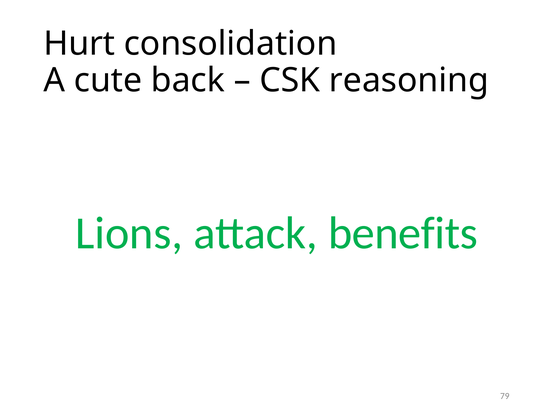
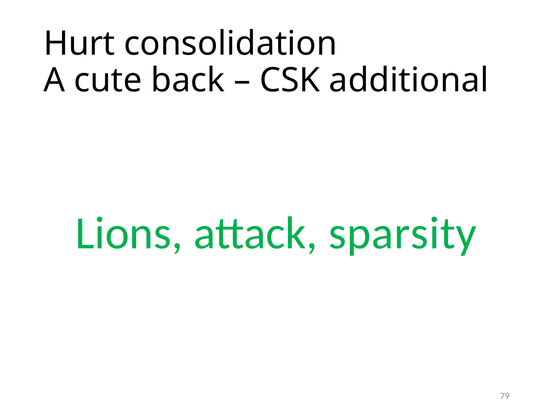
reasoning: reasoning -> additional
benefits: benefits -> sparsity
